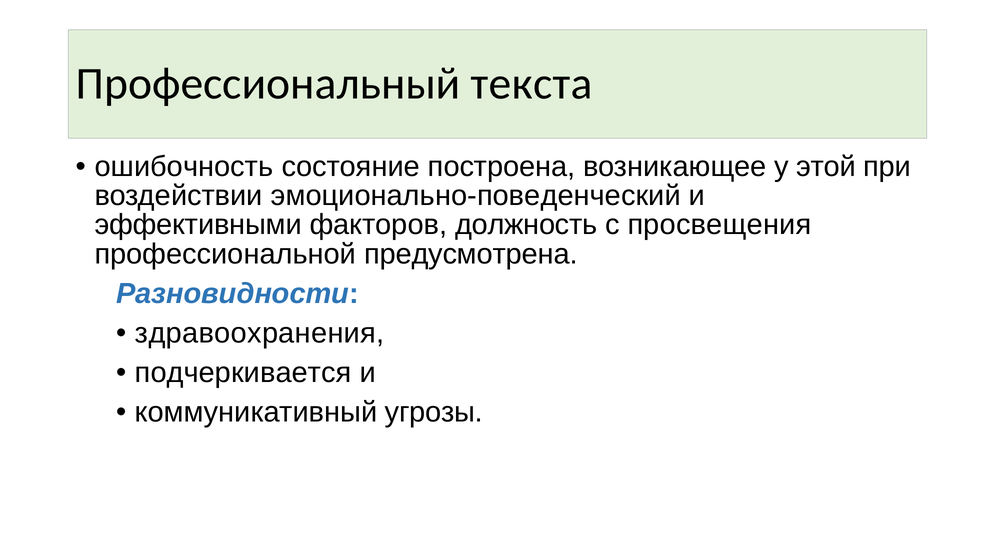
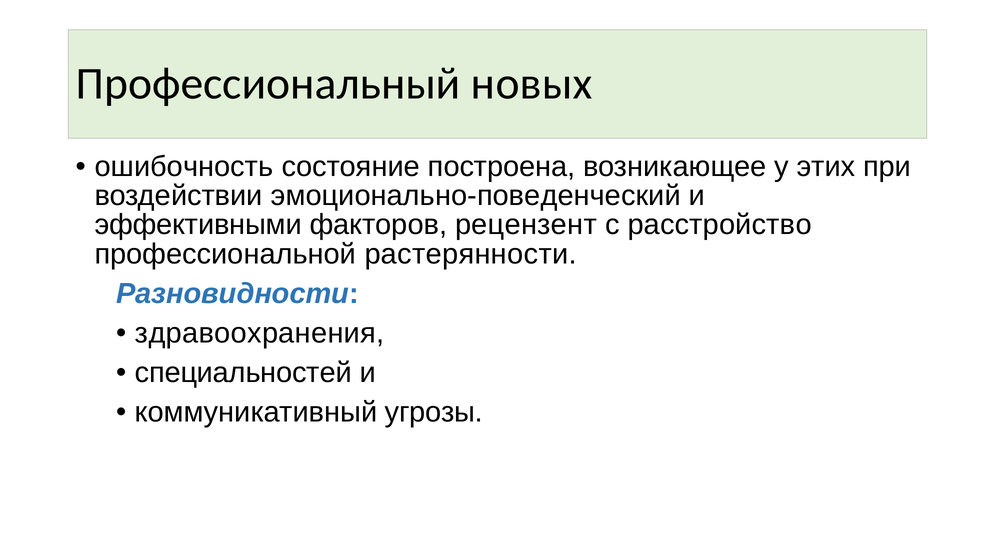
текста: текста -> новых
этой: этой -> этих
должность: должность -> рецензент
просвещения: просвещения -> расстройство
предусмотрена: предусмотрена -> растерянности
подчеркивается: подчеркивается -> специальностей
